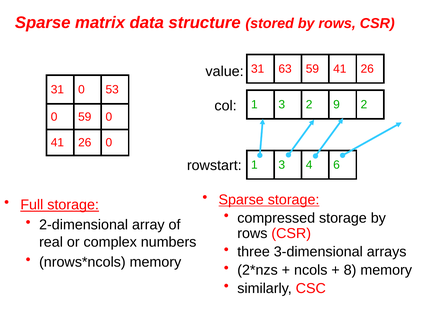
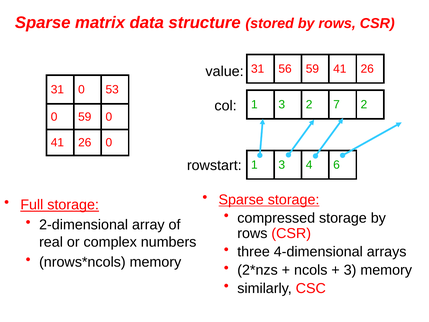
63: 63 -> 56
9: 9 -> 7
3-dimensional: 3-dimensional -> 4-dimensional
8 at (350, 270): 8 -> 3
